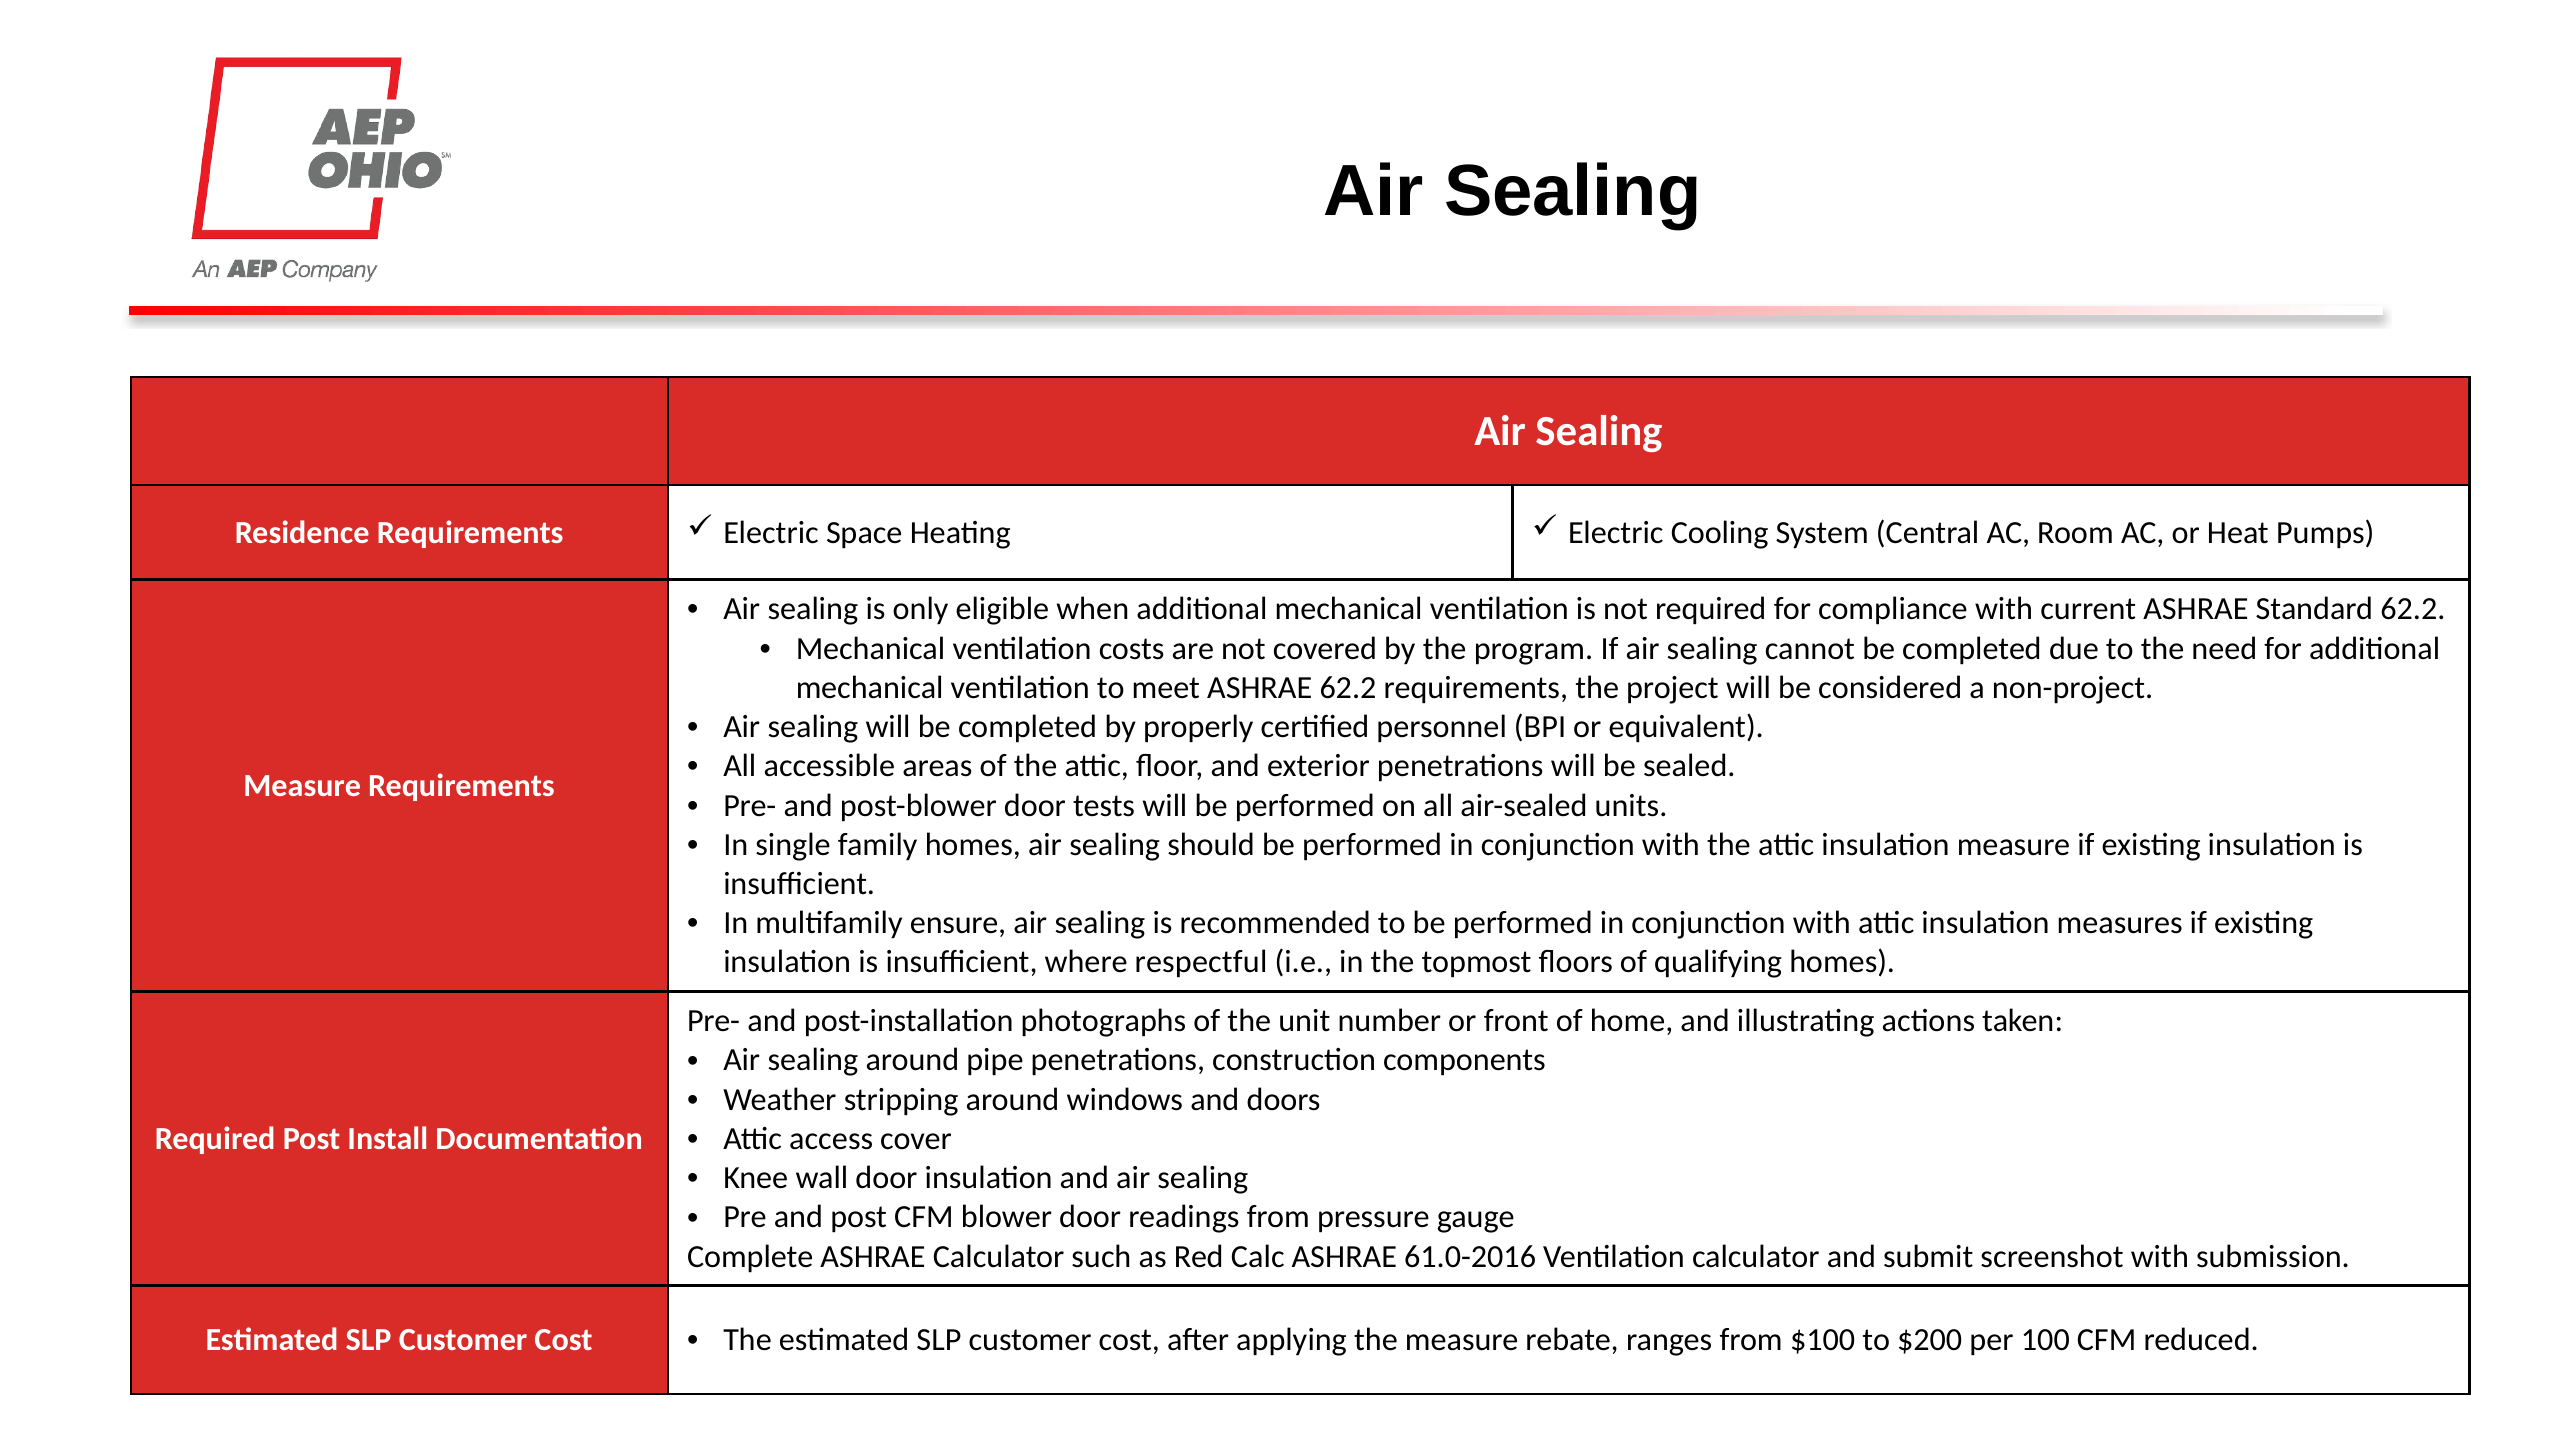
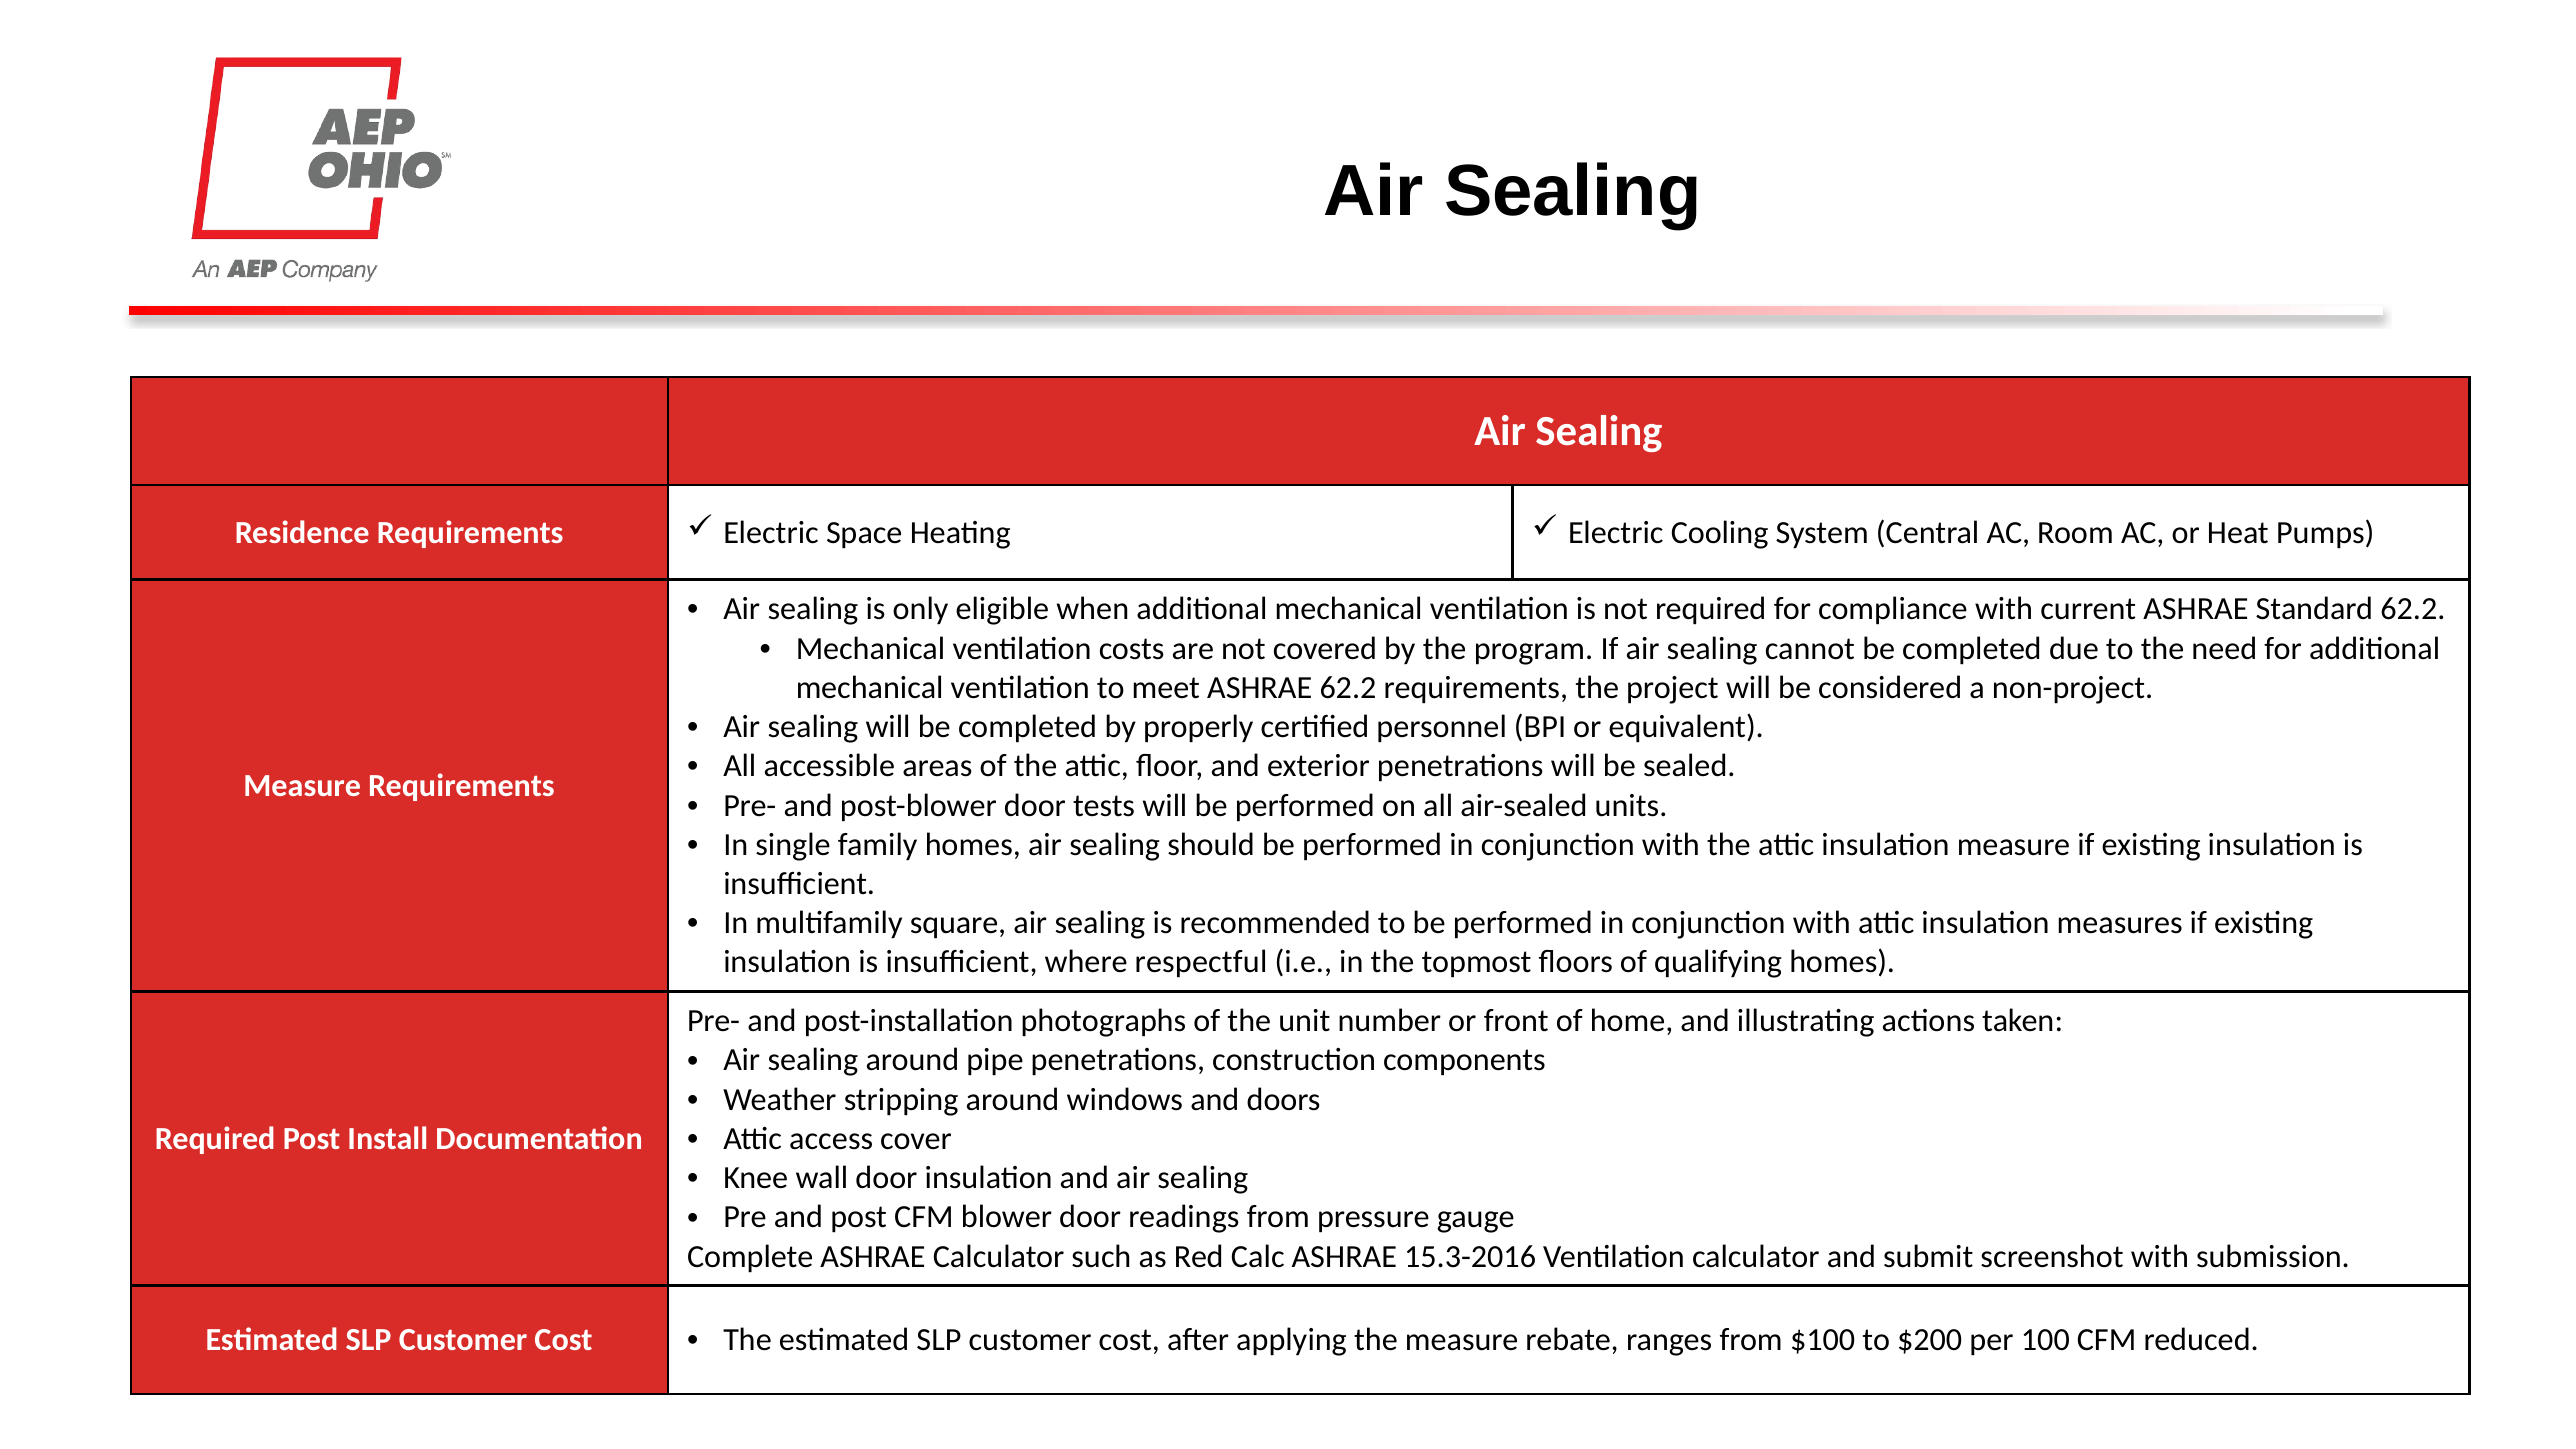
ensure: ensure -> square
61.0-2016: 61.0-2016 -> 15.3-2016
